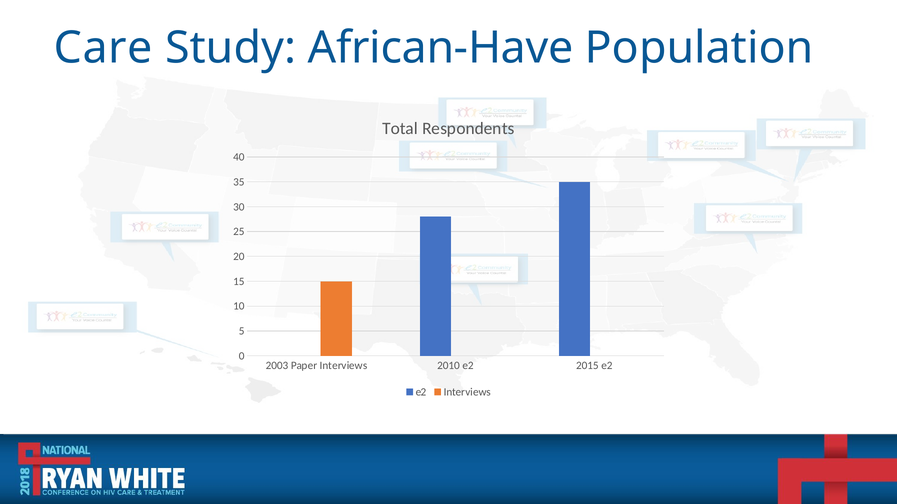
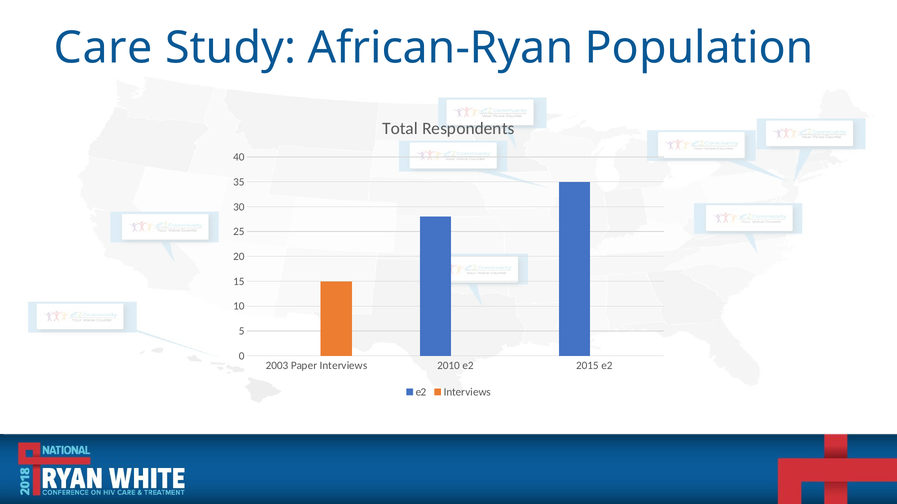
African-Have: African-Have -> African-Ryan
